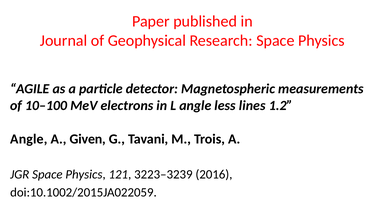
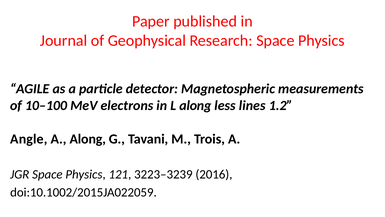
L angle: angle -> along
A Given: Given -> Along
